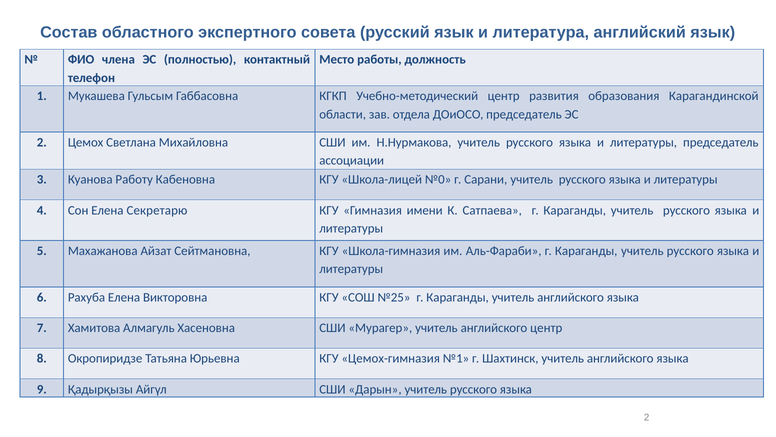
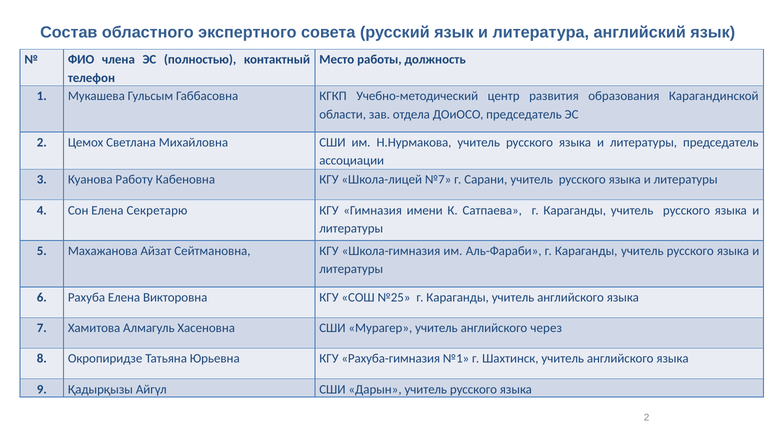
№0: №0 -> №7
английского центр: центр -> через
Цемох-гимназия: Цемох-гимназия -> Рахуба-гимназия
